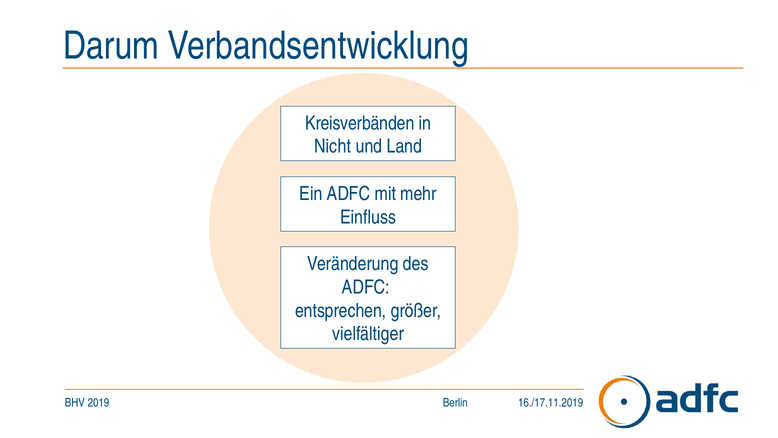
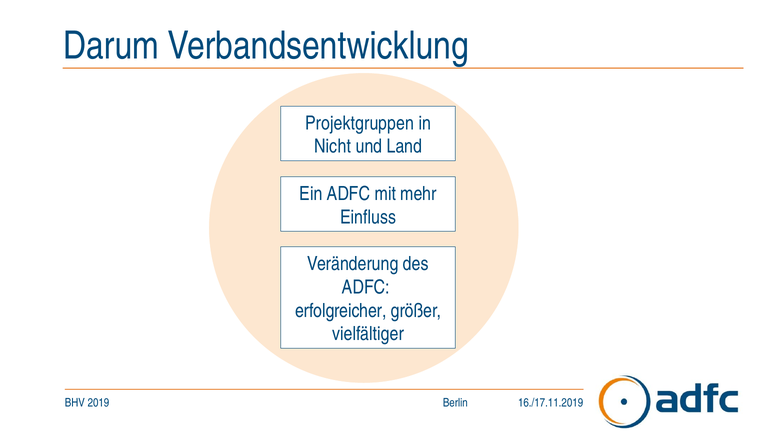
Kreisverbänden: Kreisverbänden -> Projektgruppen
entsprechen: entsprechen -> erfolgreicher
